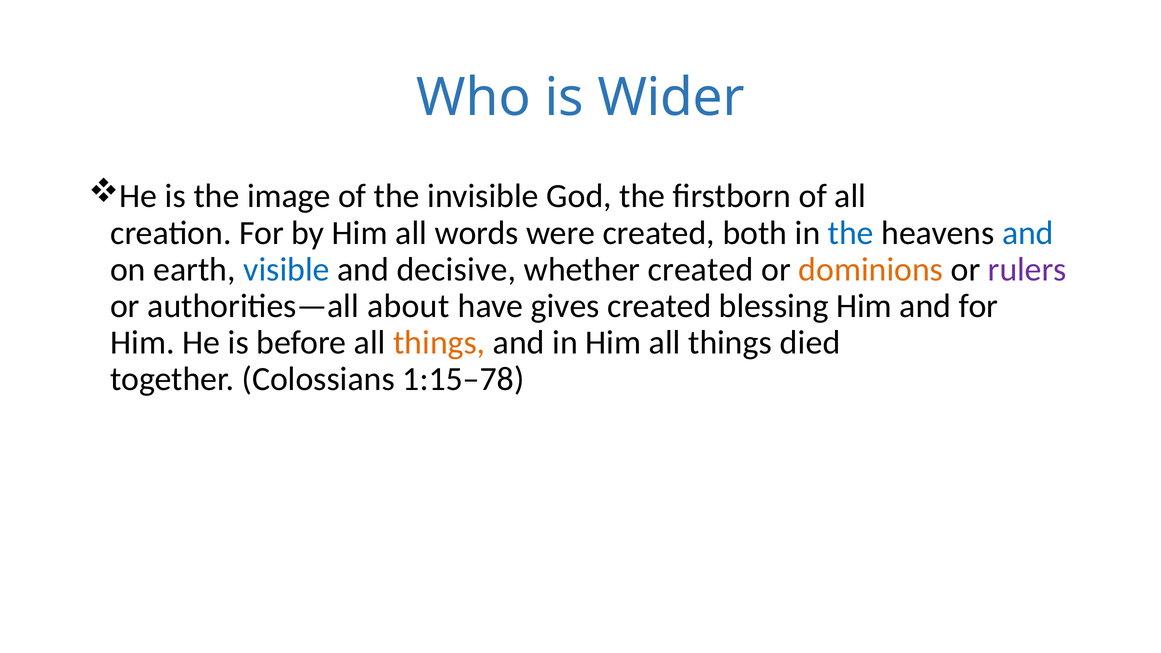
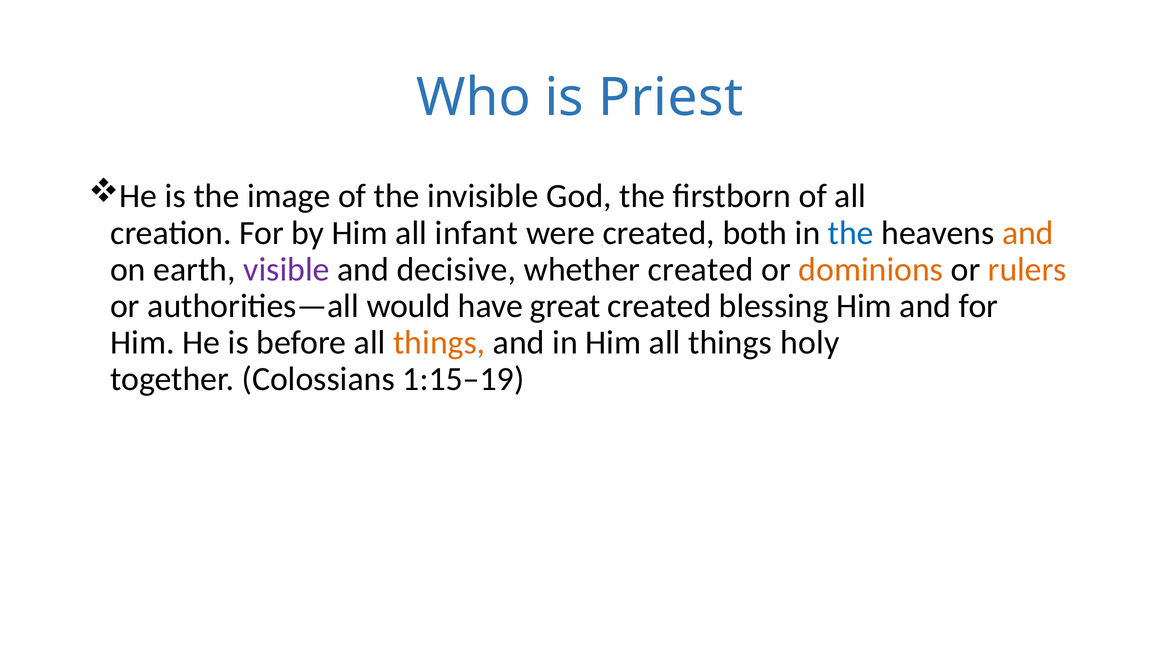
Wider: Wider -> Priest
words: words -> infant
and at (1028, 233) colour: blue -> orange
visible colour: blue -> purple
rulers colour: purple -> orange
about: about -> would
gives: gives -> great
died: died -> holy
1:15–78: 1:15–78 -> 1:15–19
